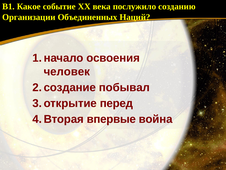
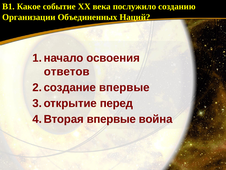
человек: человек -> ответов
побывал at (124, 87): побывал -> впервые
